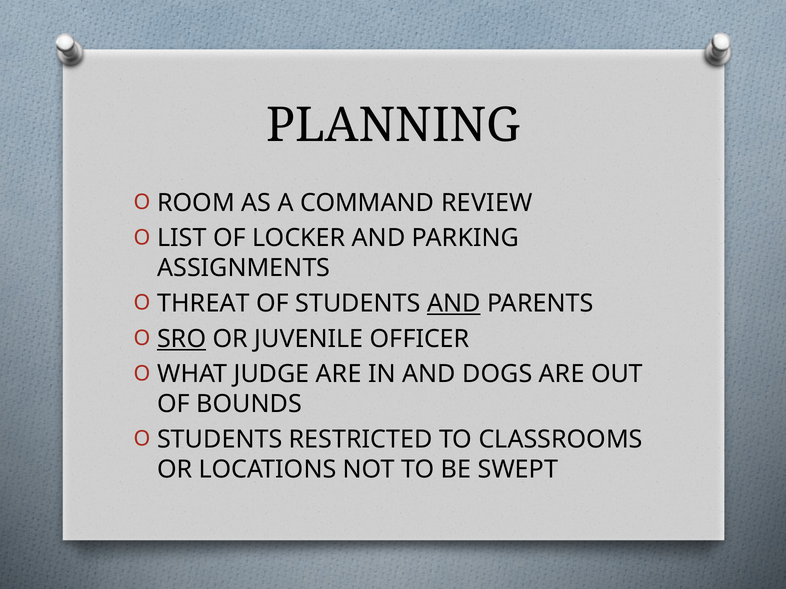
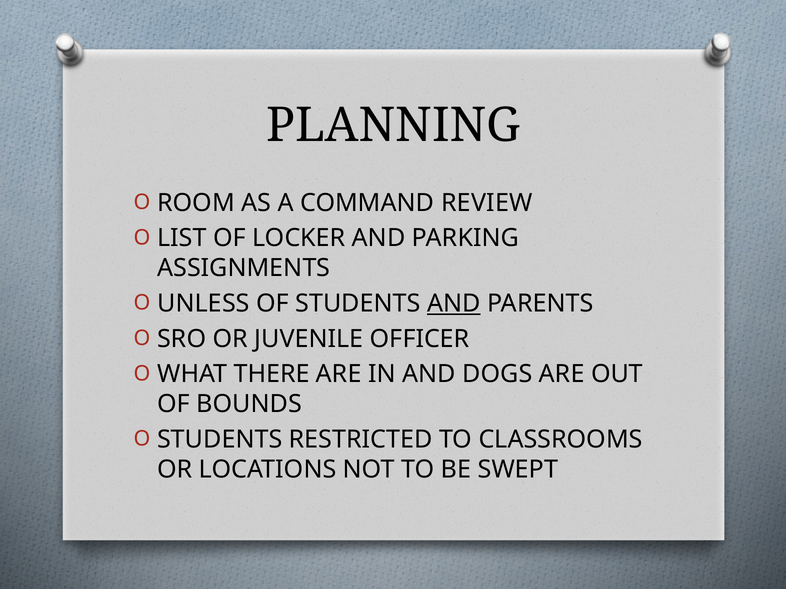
THREAT: THREAT -> UNLESS
SRO underline: present -> none
JUDGE: JUDGE -> THERE
